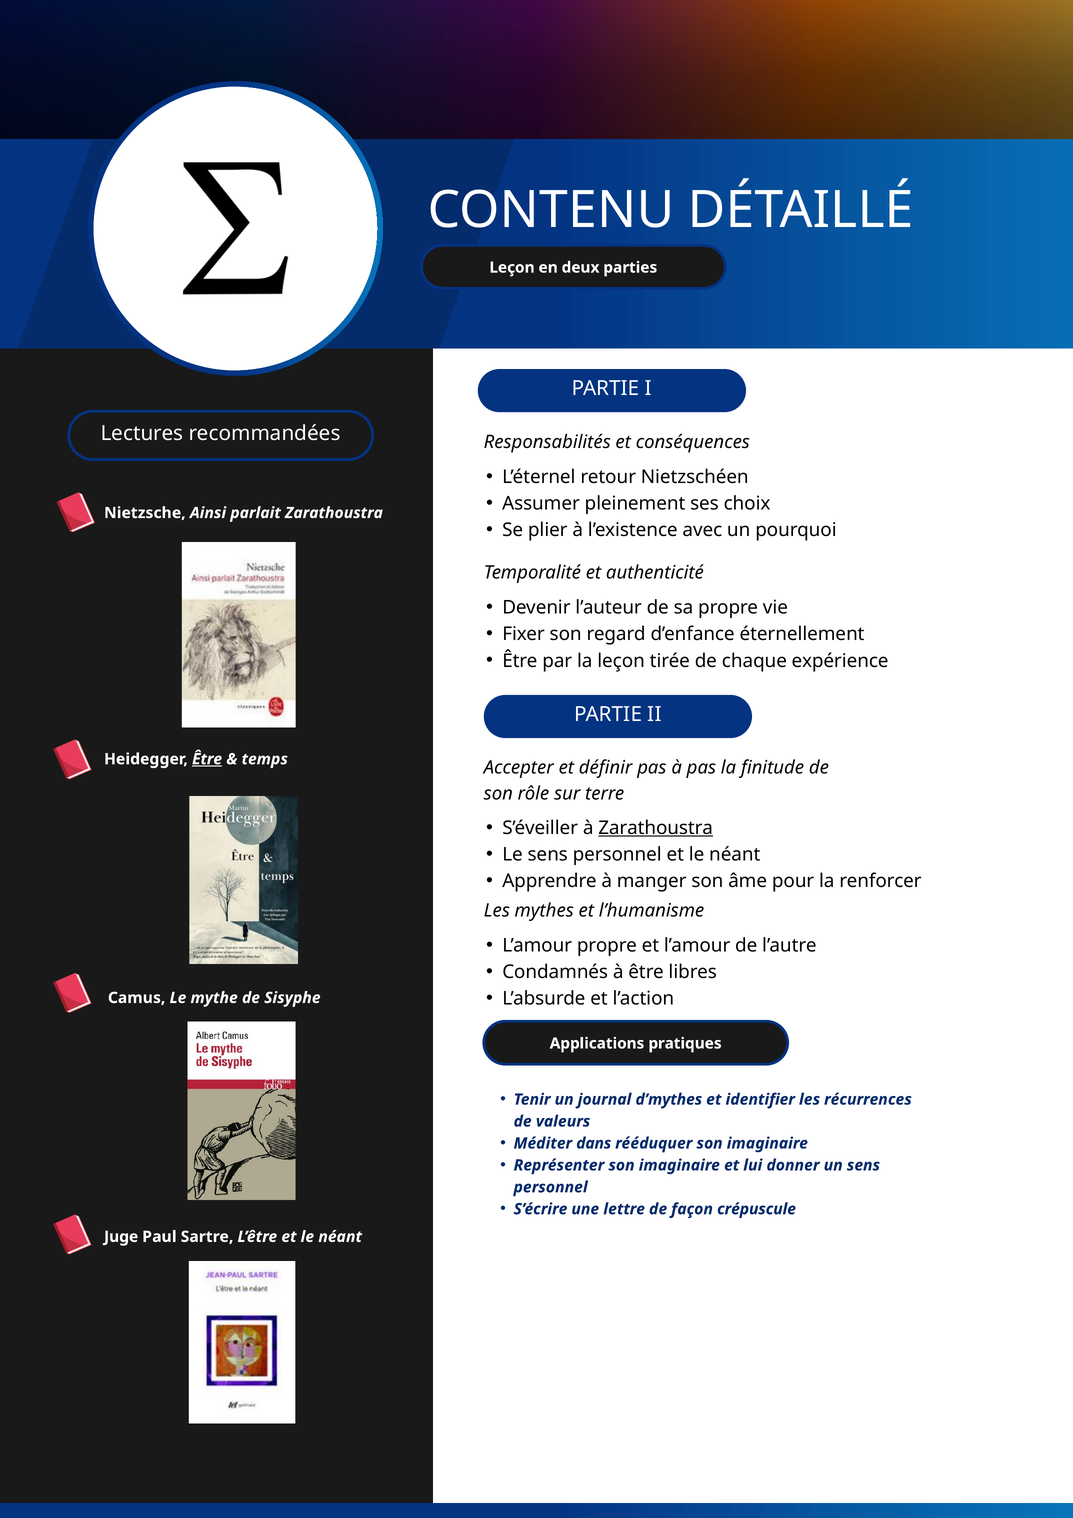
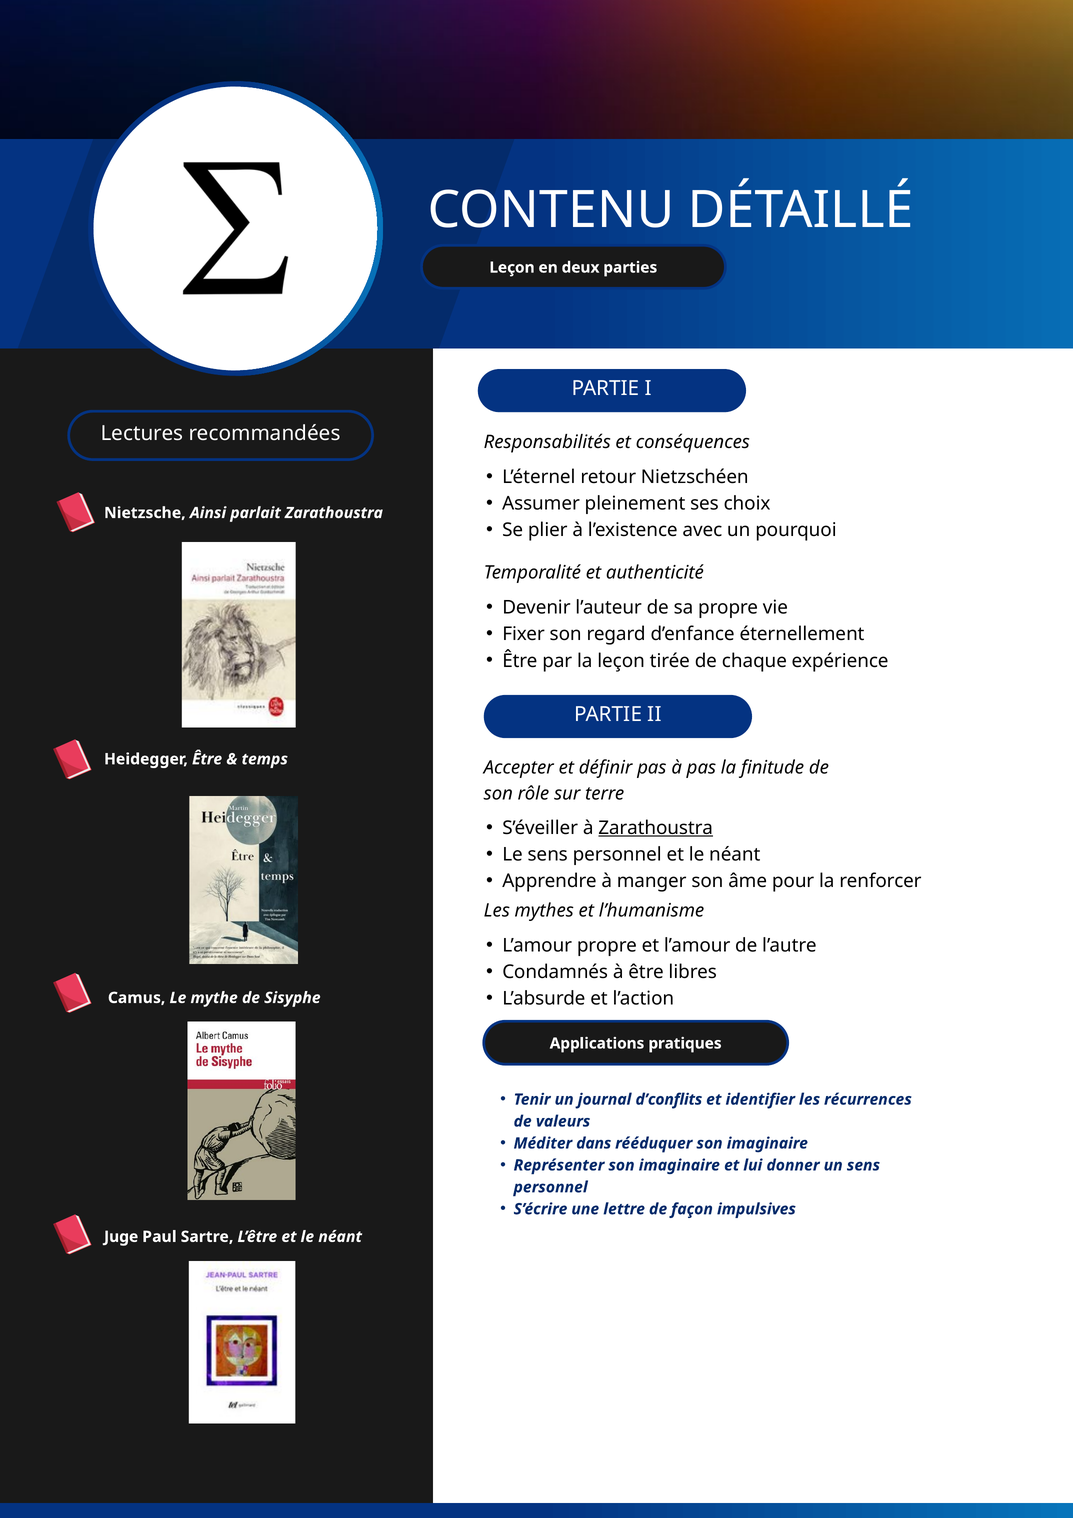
Être at (207, 759) underline: present -> none
d’mythes: d’mythes -> d’conflits
crépuscule: crépuscule -> impulsives
